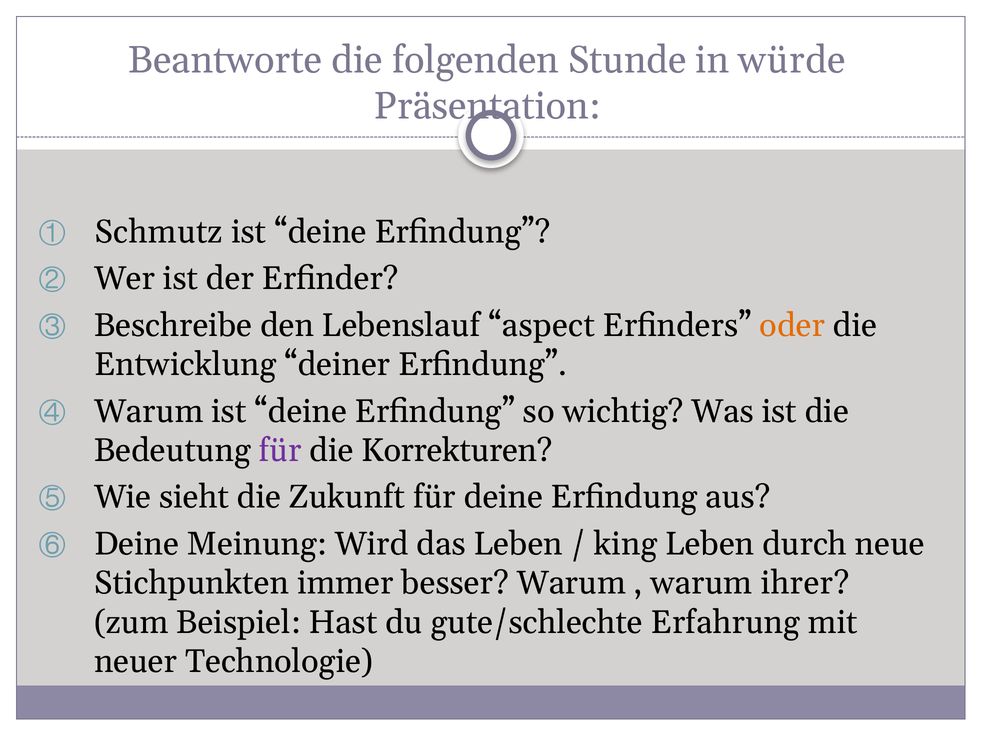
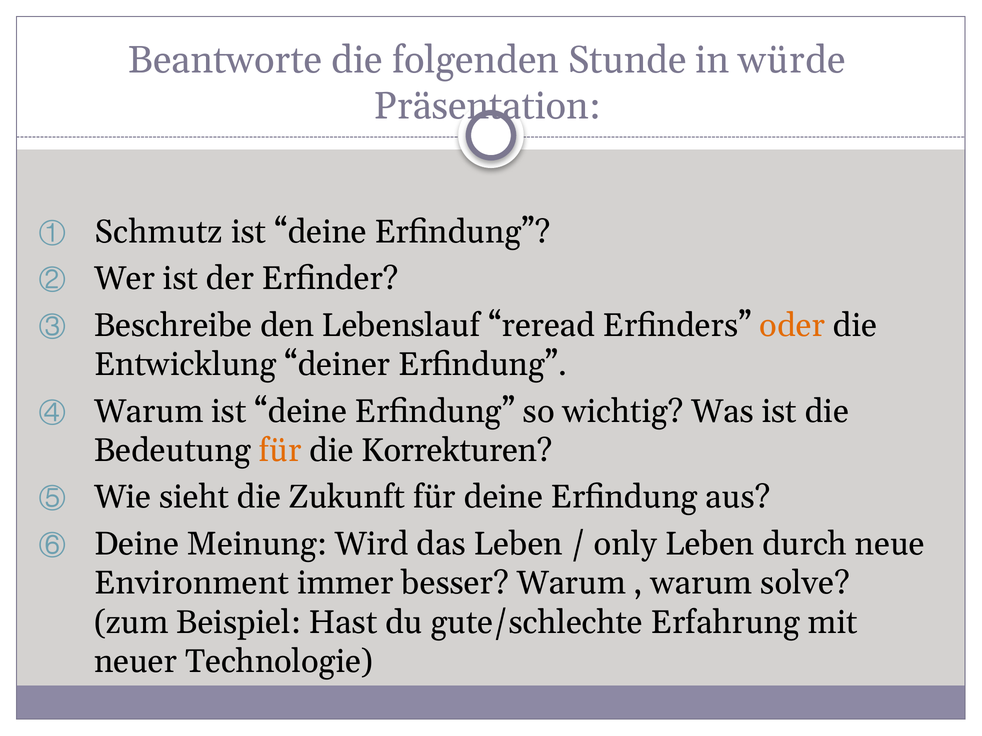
aspect: aspect -> reread
für at (280, 451) colour: purple -> orange
king: king -> only
Stichpunkten: Stichpunkten -> Environment
ihrer: ihrer -> solve
